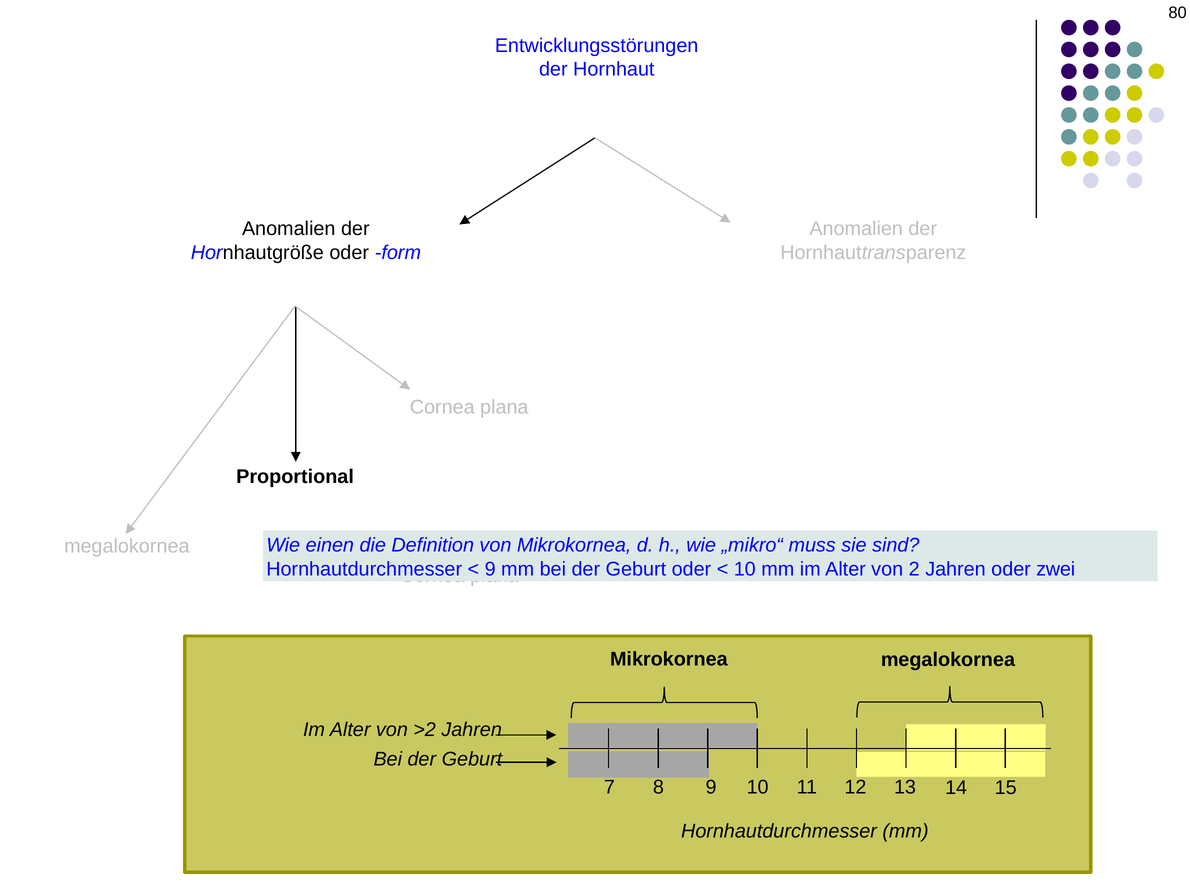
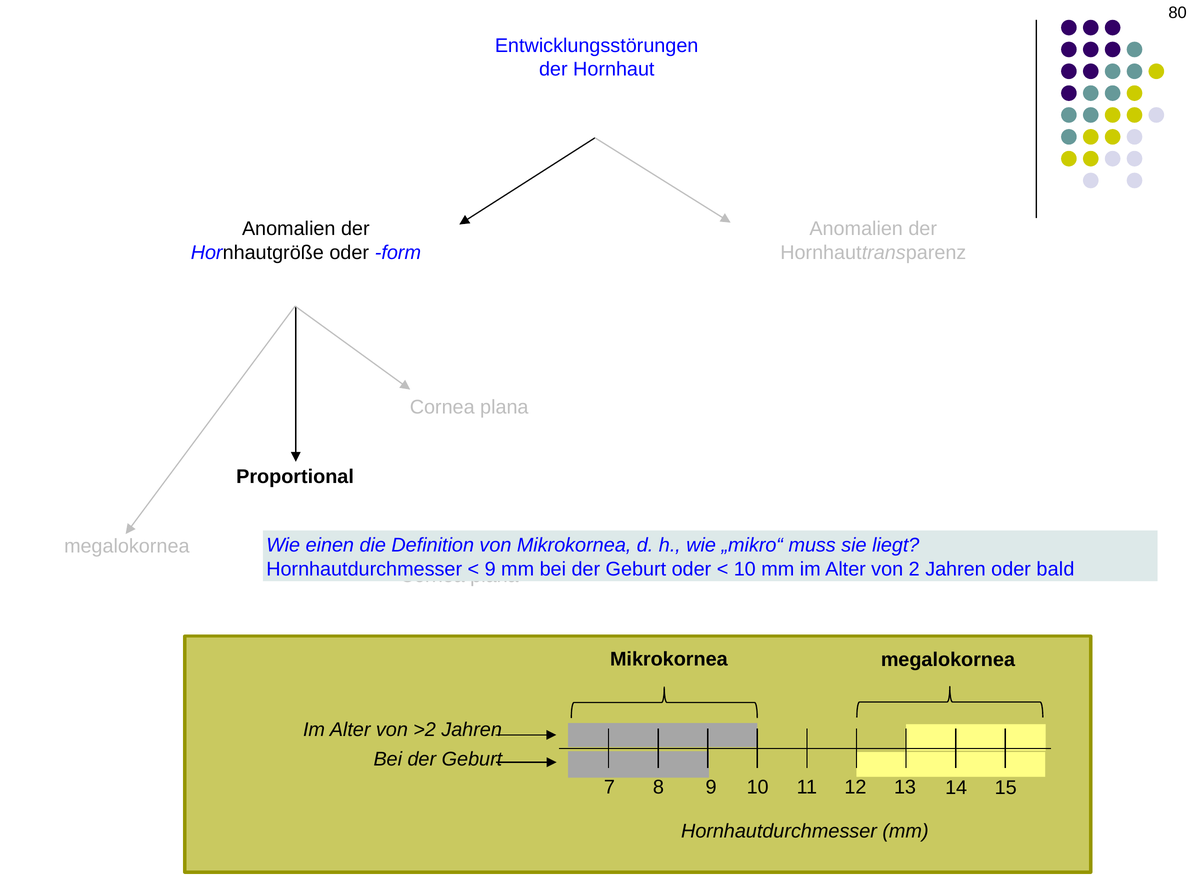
sind: sind -> liegt
zwei: zwei -> bald
